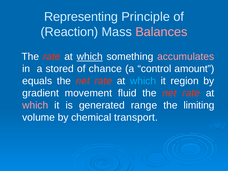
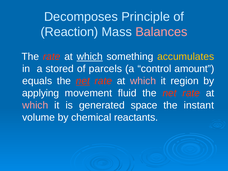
Representing: Representing -> Decomposes
accumulates colour: pink -> yellow
chance: chance -> parcels
net at (83, 81) underline: none -> present
which at (143, 81) colour: light blue -> pink
gradient: gradient -> applying
range: range -> space
limiting: limiting -> instant
transport: transport -> reactants
